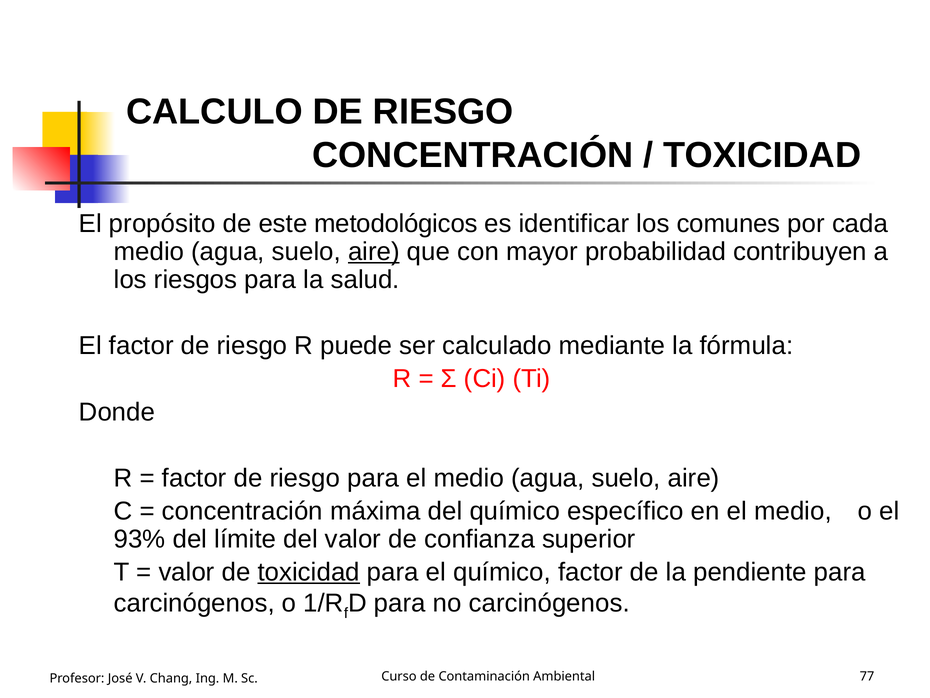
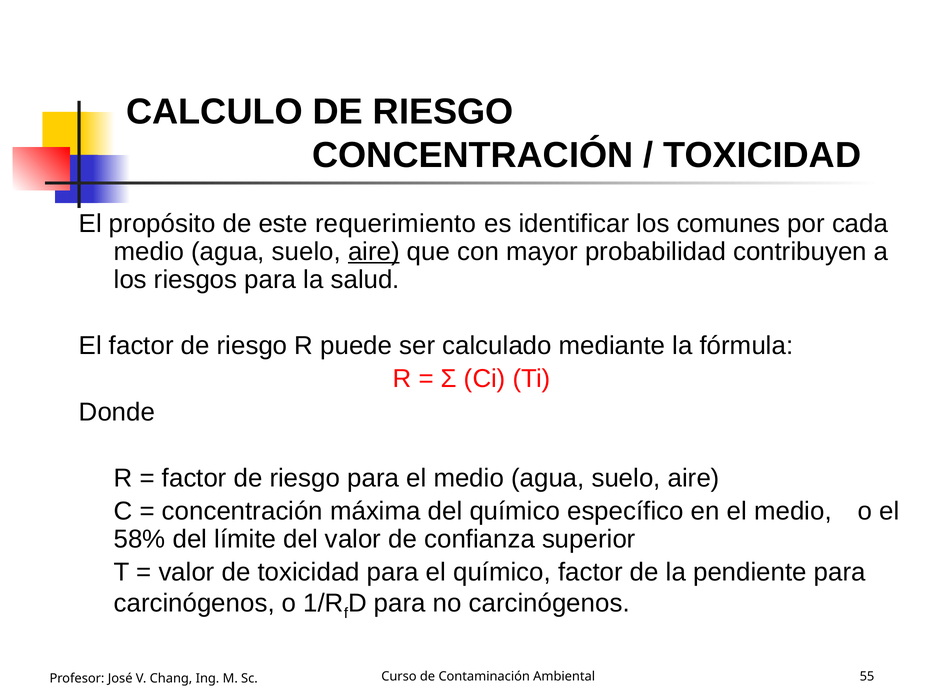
metodológicos: metodológicos -> requerimiento
93%: 93% -> 58%
toxicidad at (309, 572) underline: present -> none
77: 77 -> 55
